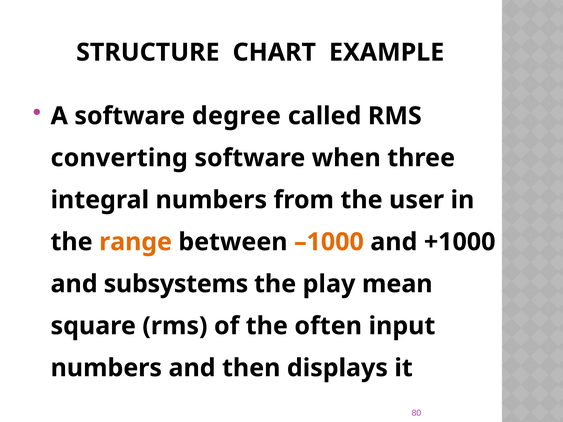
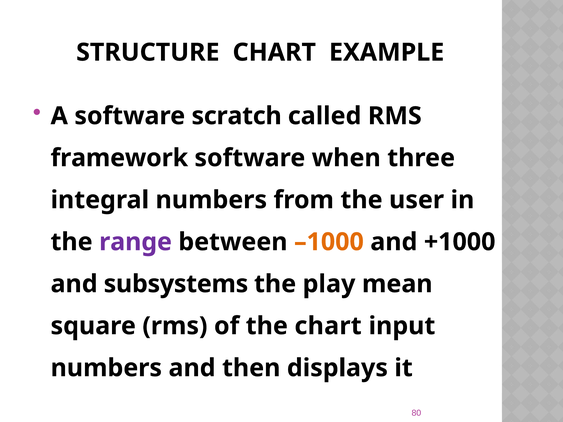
degree: degree -> scratch
converting: converting -> framework
range colour: orange -> purple
the often: often -> chart
